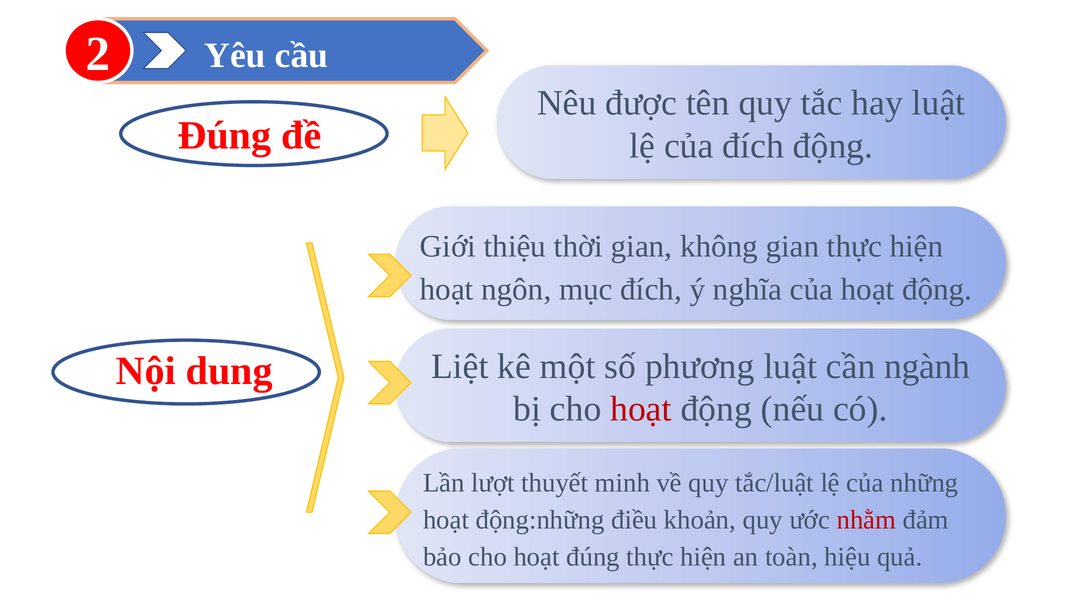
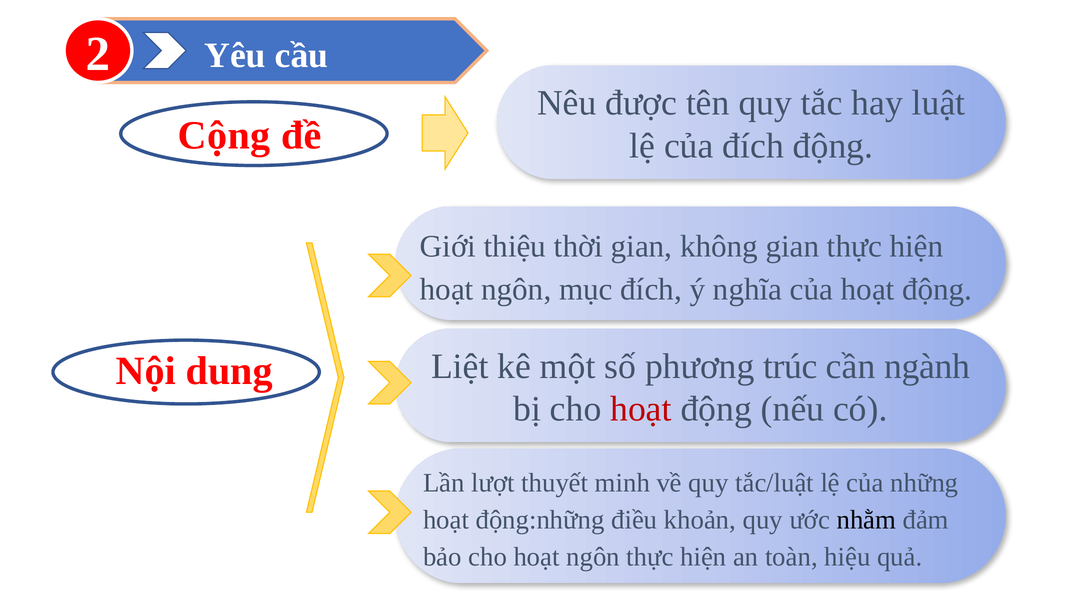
Đúng at (224, 135): Đúng -> Cộng
phương luật: luật -> trúc
nhằm colour: red -> black
cho hoạt đúng: đúng -> ngôn
